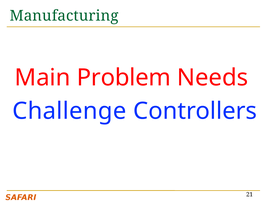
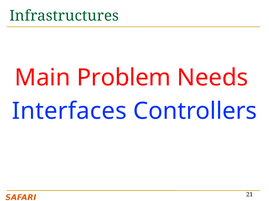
Manufacturing: Manufacturing -> Infrastructures
Challenge: Challenge -> Interfaces
